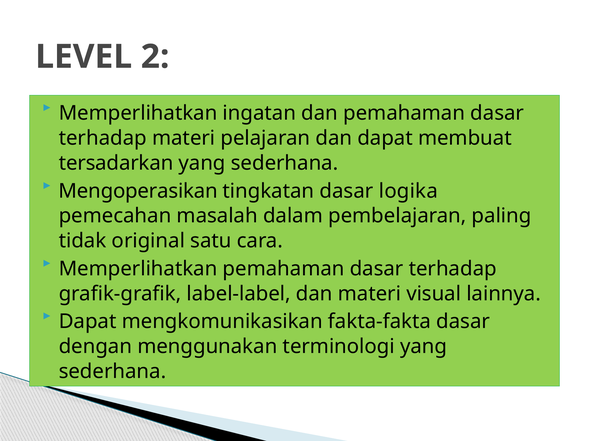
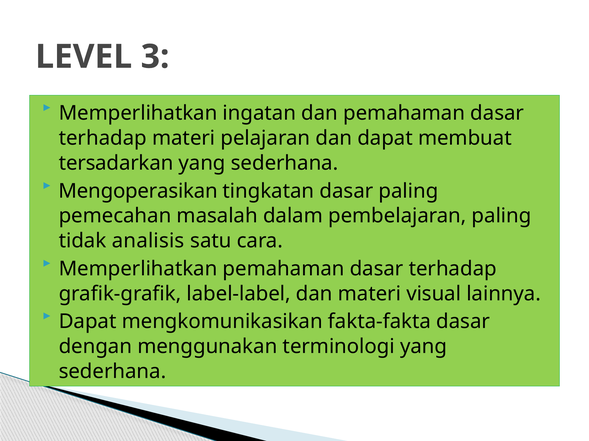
2: 2 -> 3
dasar logika: logika -> paling
original: original -> analisis
